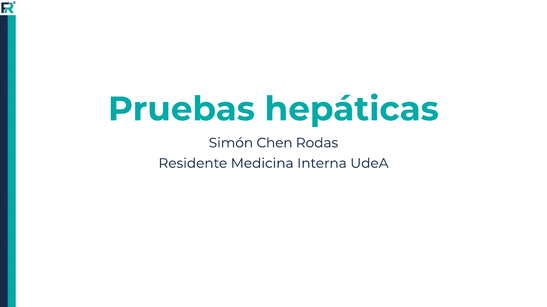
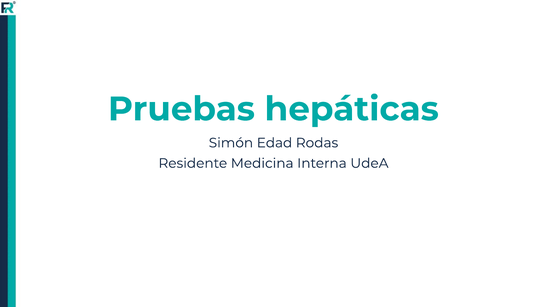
Chen: Chen -> Edad
